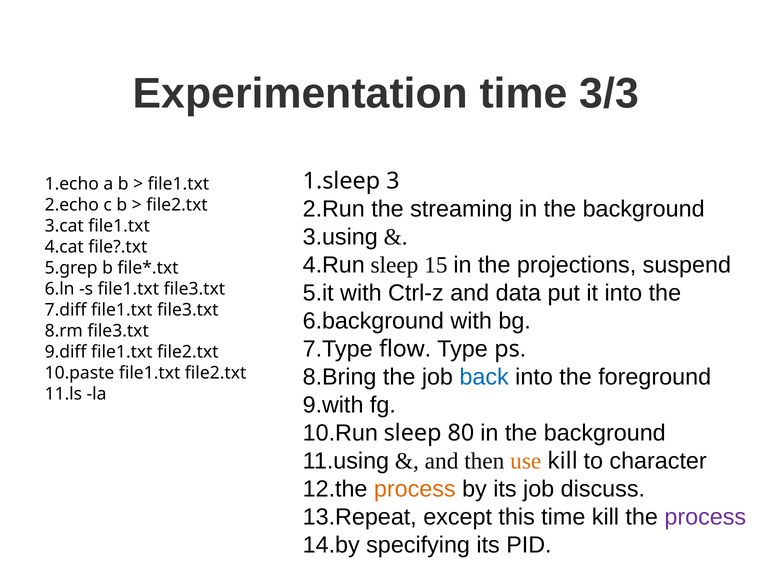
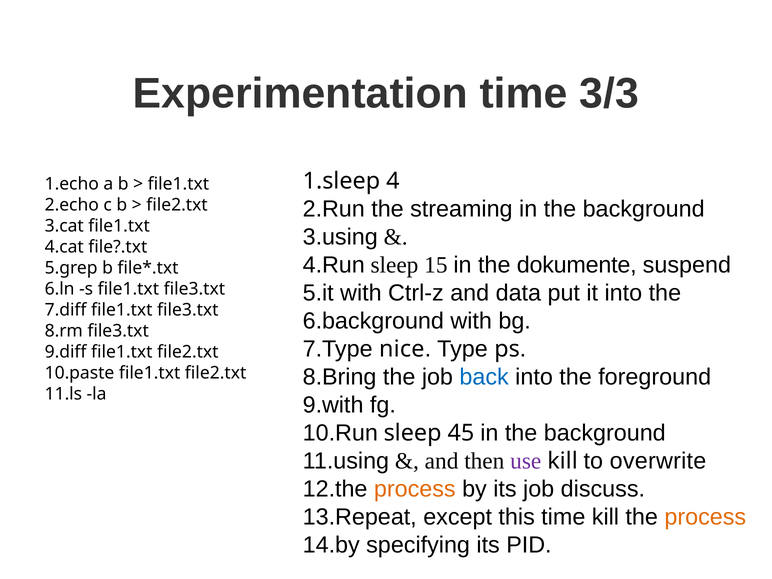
3: 3 -> 4
projections: projections -> dokumente
flow: flow -> nice
80: 80 -> 45
use colour: orange -> purple
character: character -> overwrite
process at (705, 517) colour: purple -> orange
